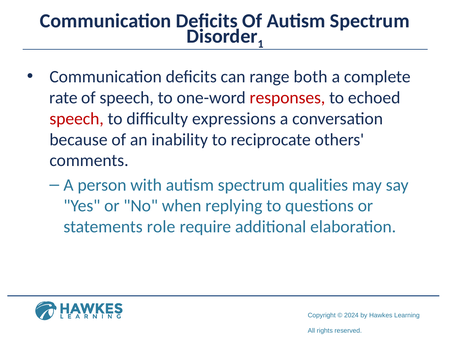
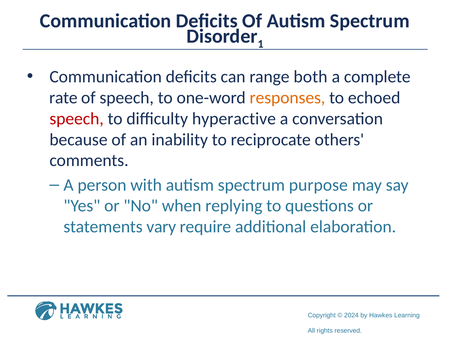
responses colour: red -> orange
expressions: expressions -> hyperactive
qualities: qualities -> purpose
role: role -> vary
